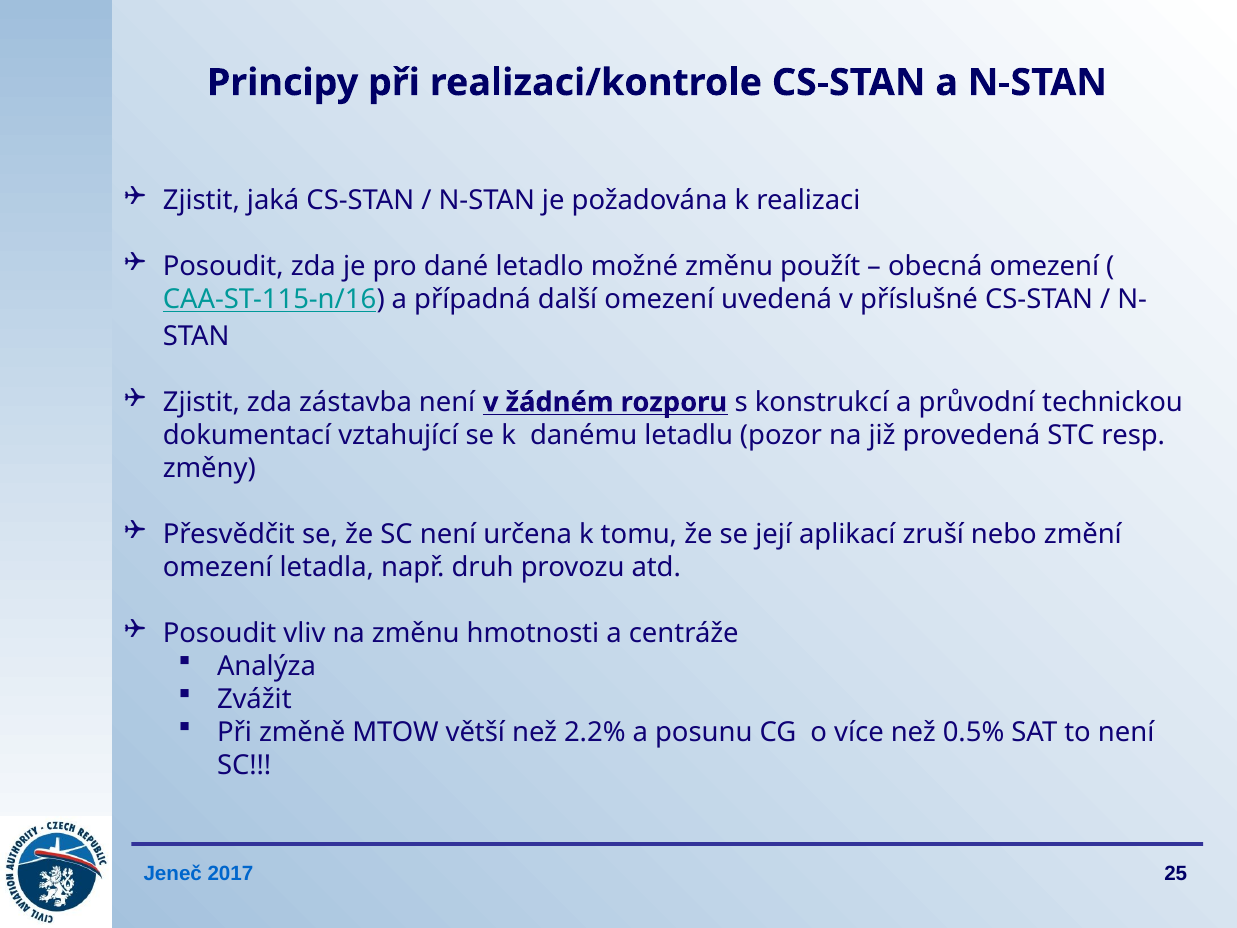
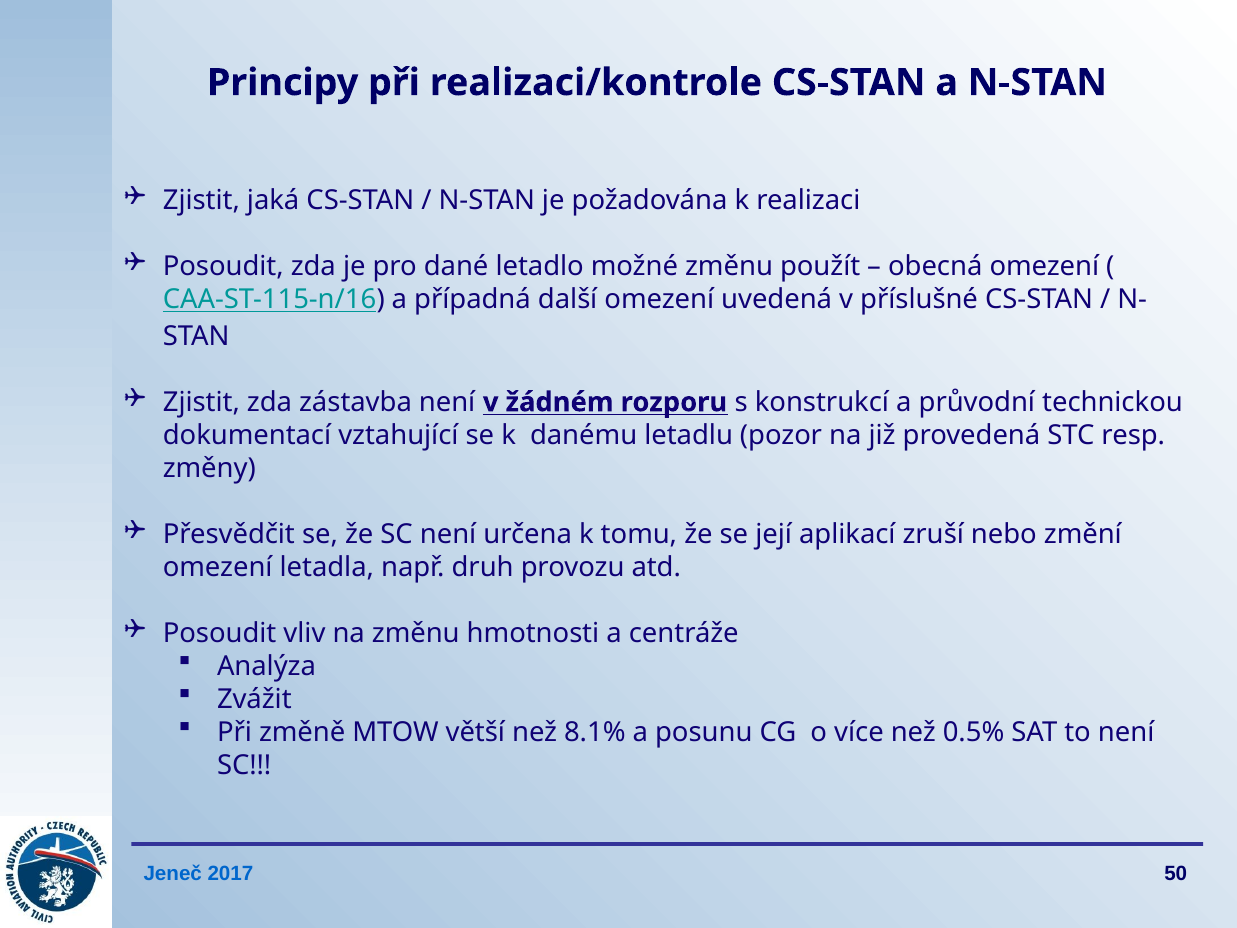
2.2%: 2.2% -> 8.1%
25: 25 -> 50
